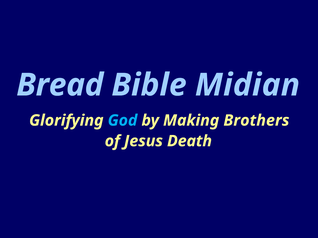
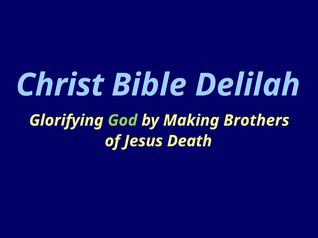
Bread: Bread -> Christ
Midian: Midian -> Delilah
God colour: light blue -> light green
